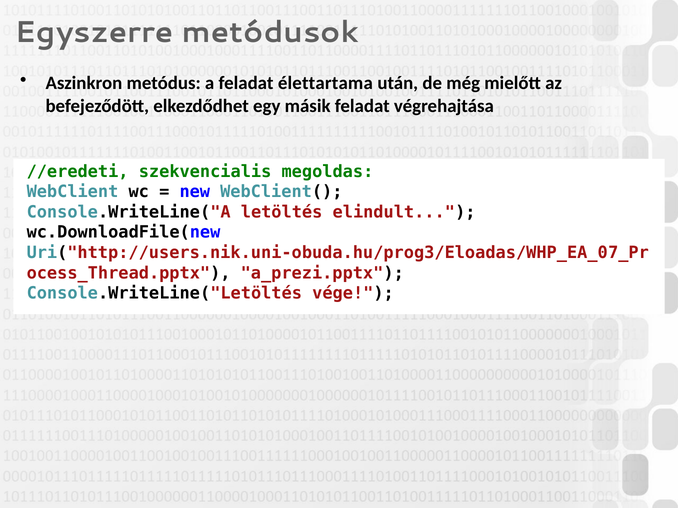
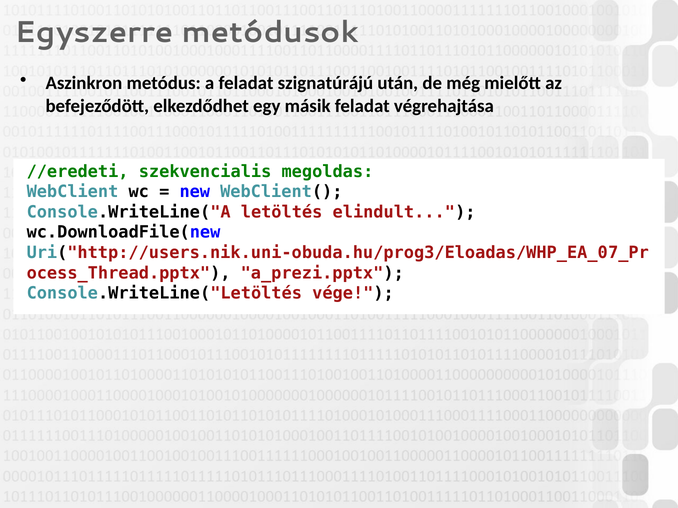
élettartama: élettartama -> szignatúrájú
